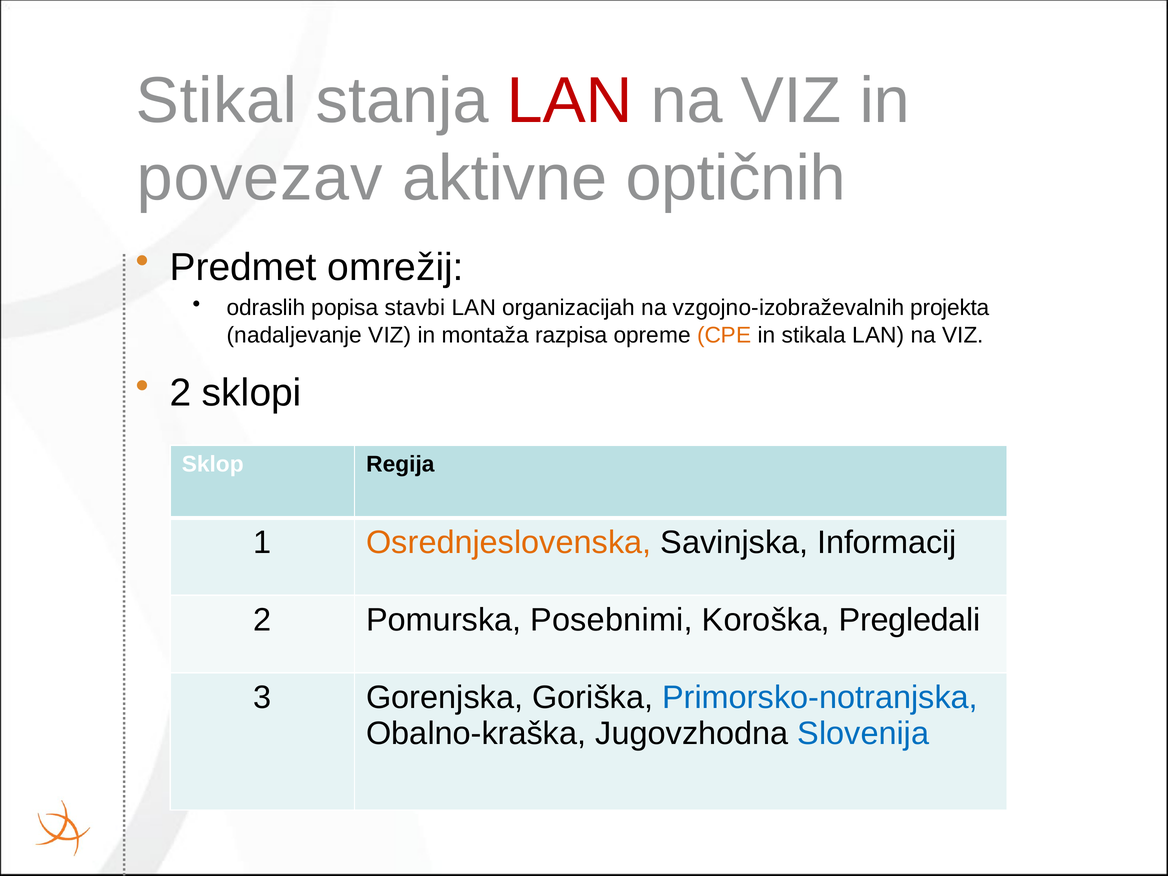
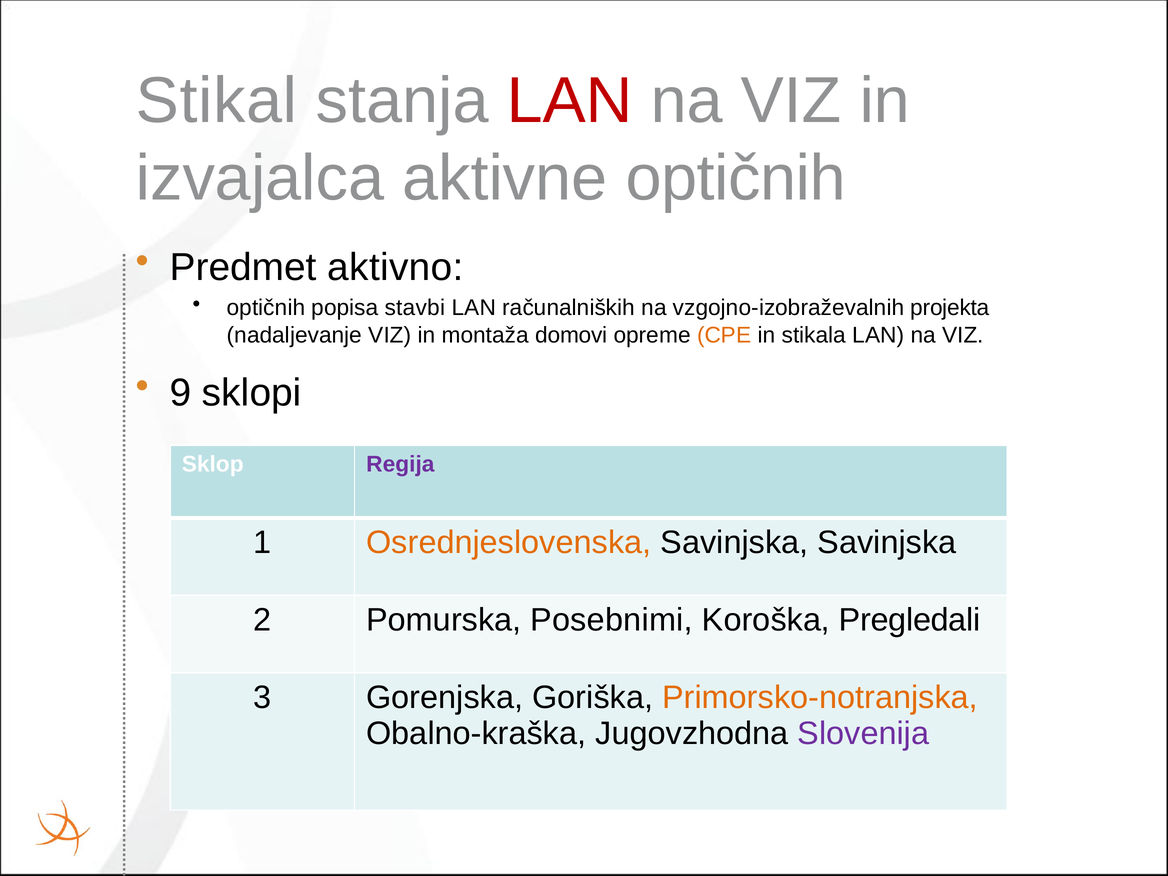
povezav: povezav -> izvajalca
omrežij: omrežij -> aktivno
odraslih at (266, 308): odraslih -> optičnih
organizacijah: organizacijah -> računalniških
razpisa: razpisa -> domovi
2 at (180, 393): 2 -> 9
Regija colour: black -> purple
Savinjska Informacij: Informacij -> Savinjska
Primorsko-notranjska colour: blue -> orange
Slovenija colour: blue -> purple
